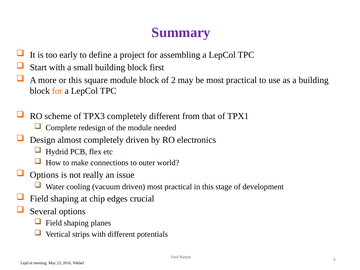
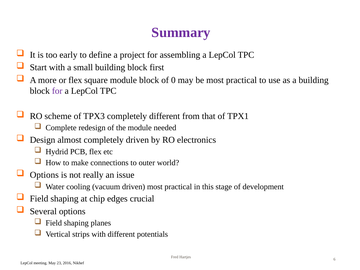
or this: this -> flex
2: 2 -> 0
for at (57, 91) colour: orange -> purple
